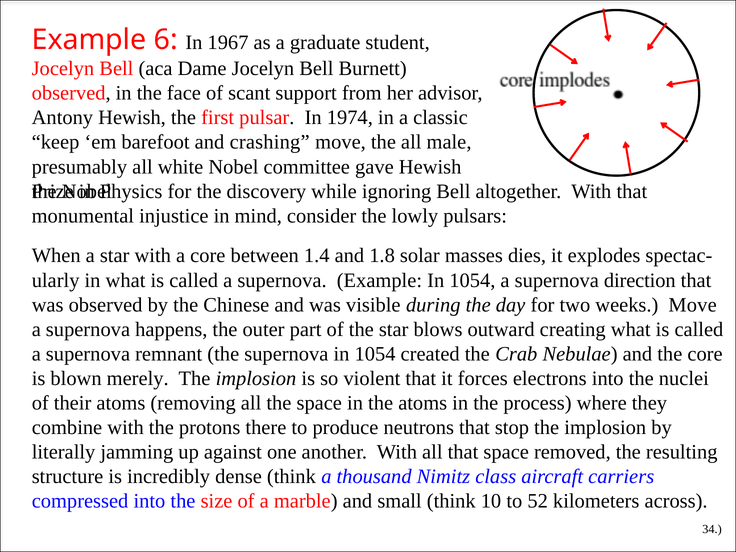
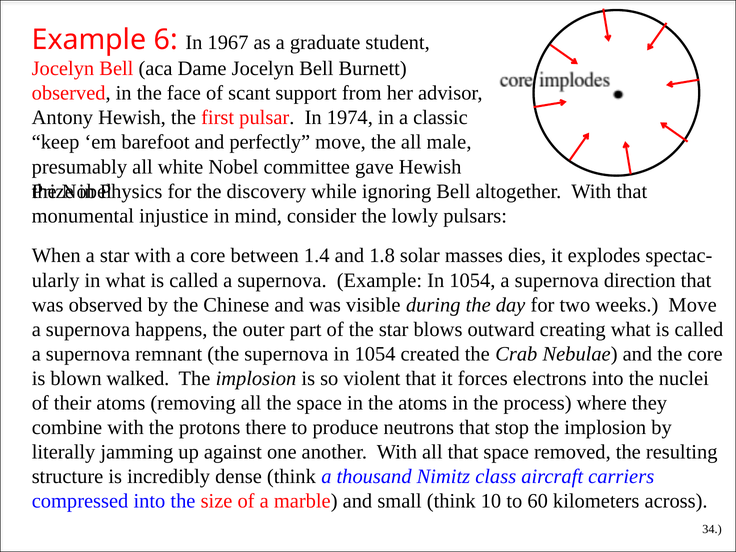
crashing: crashing -> perfectly
merely: merely -> walked
52: 52 -> 60
